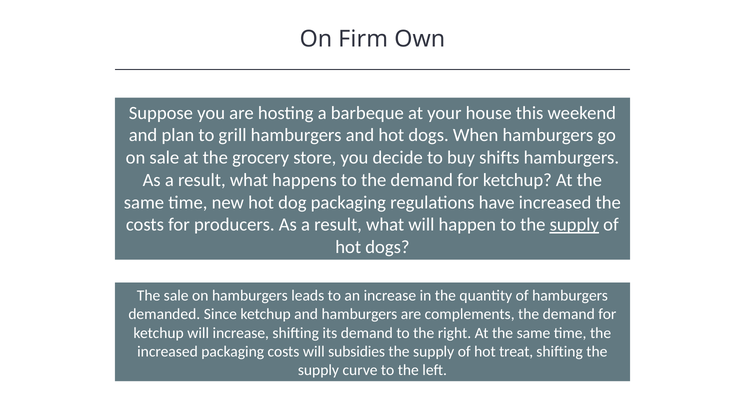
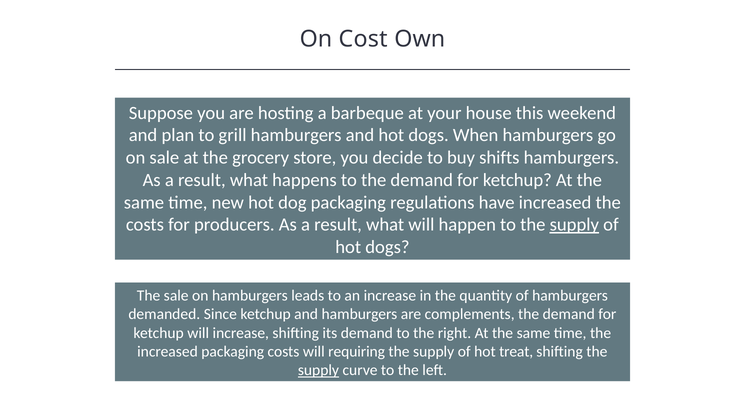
Firm: Firm -> Cost
subsidies: subsidies -> requiring
supply at (318, 370) underline: none -> present
